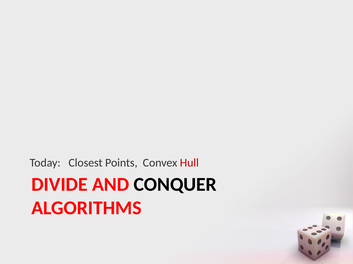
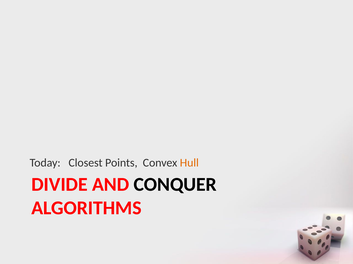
Hull colour: red -> orange
